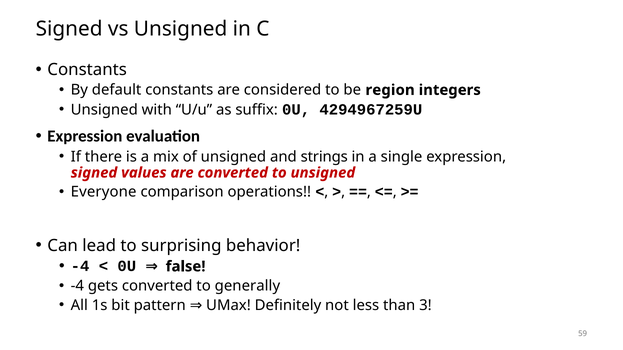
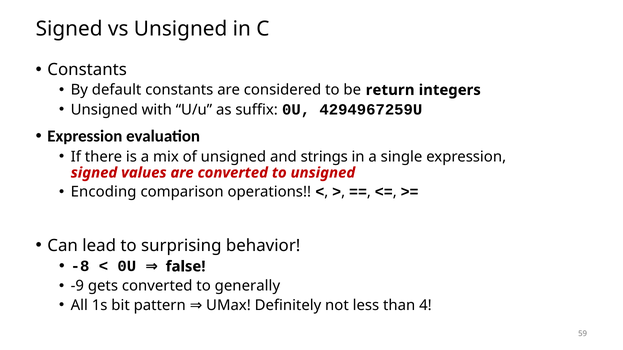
region: region -> return
Everyone: Everyone -> Encoding
-4 at (80, 267): -4 -> -8
-4 at (77, 286): -4 -> -9
3: 3 -> 4
